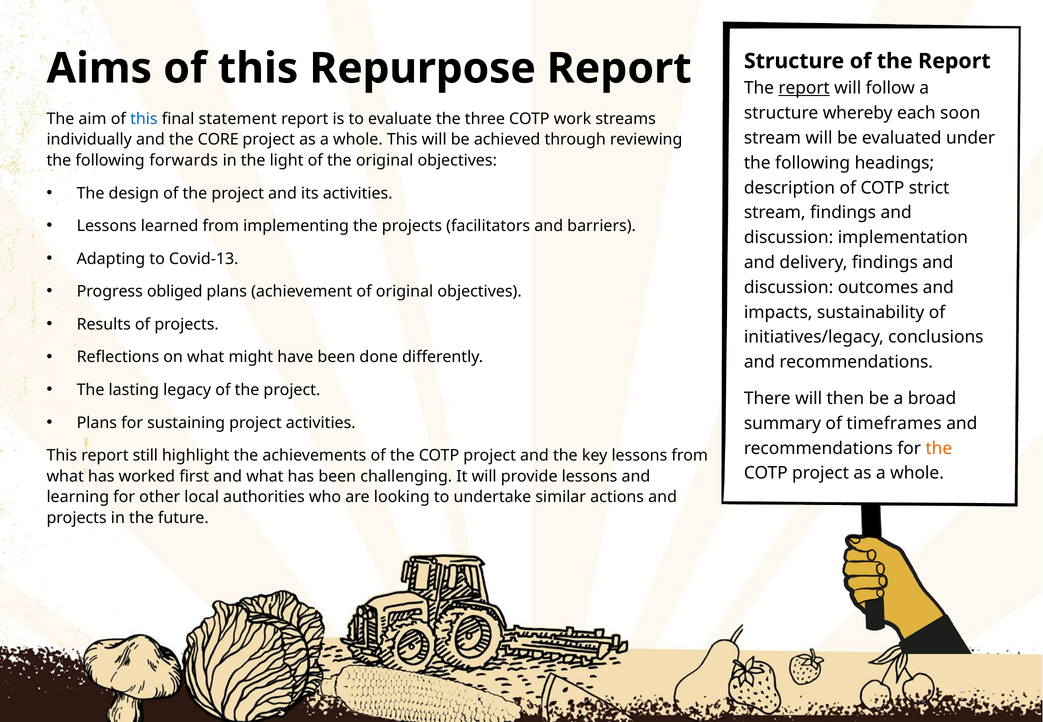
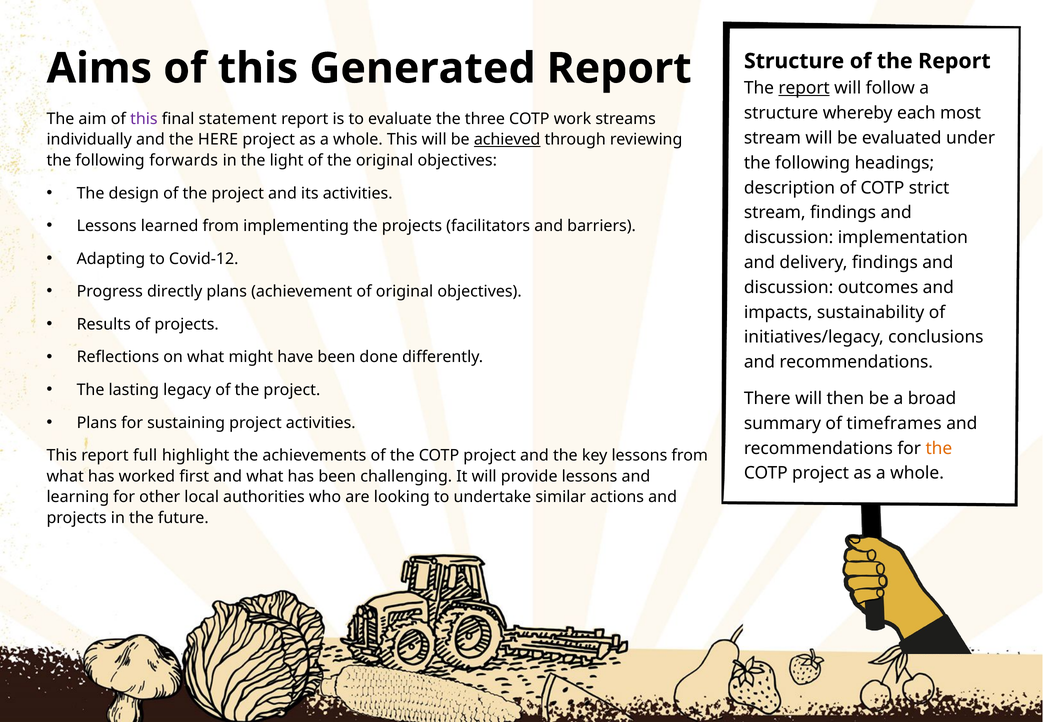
Repurpose: Repurpose -> Generated
soon: soon -> most
this at (144, 119) colour: blue -> purple
CORE: CORE -> HERE
achieved underline: none -> present
Covid-13: Covid-13 -> Covid-12
obliged: obliged -> directly
still: still -> full
